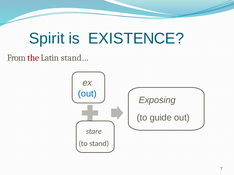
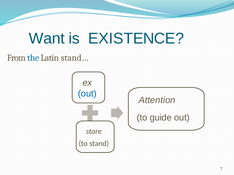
Spirit: Spirit -> Want
the colour: red -> blue
Exposing: Exposing -> Attention
